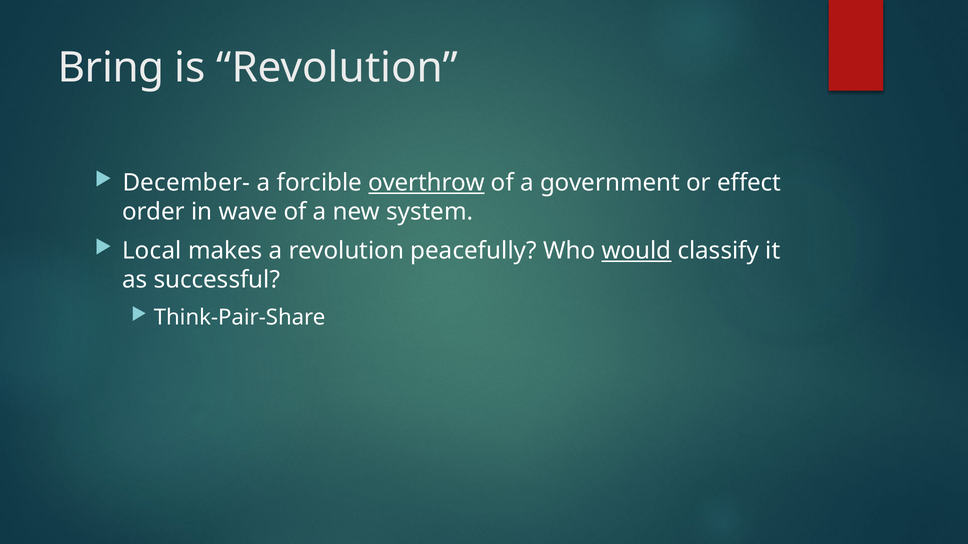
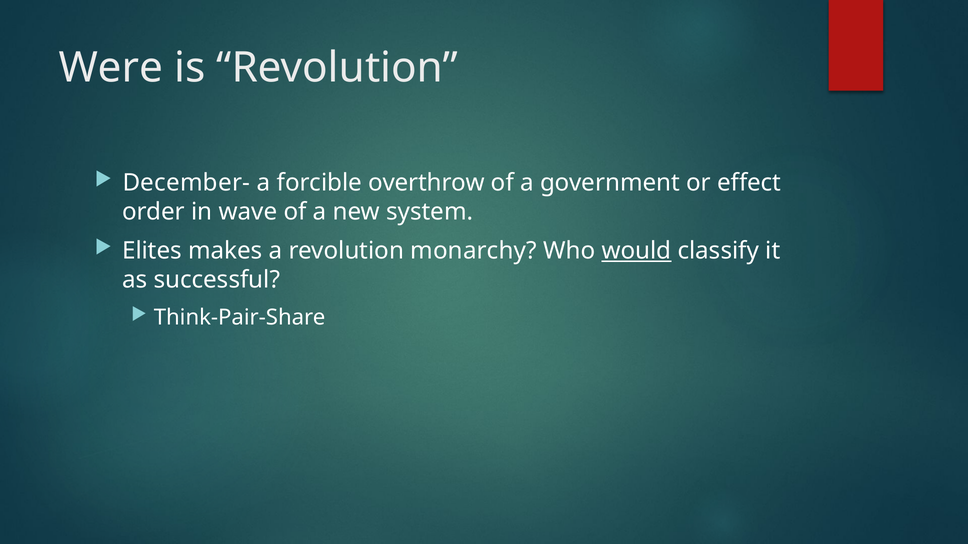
Bring: Bring -> Were
overthrow underline: present -> none
Local: Local -> Elites
peacefully: peacefully -> monarchy
